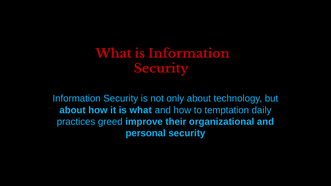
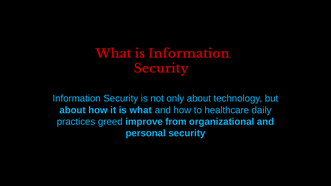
temptation: temptation -> healthcare
their: their -> from
